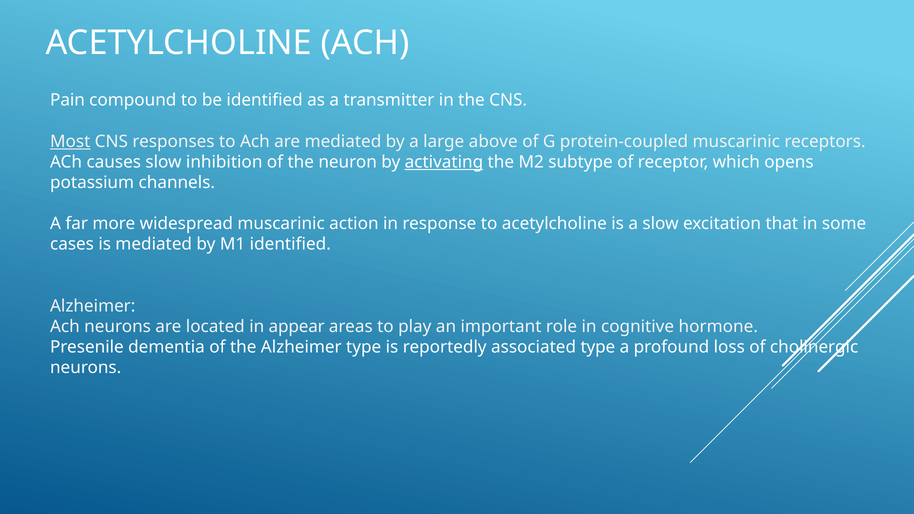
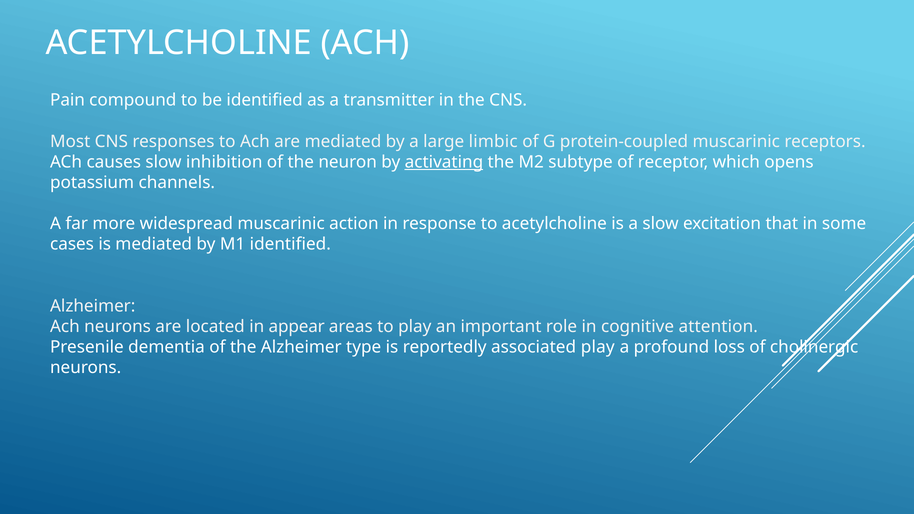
Most underline: present -> none
above: above -> limbic
hormone: hormone -> attention
associated type: type -> play
